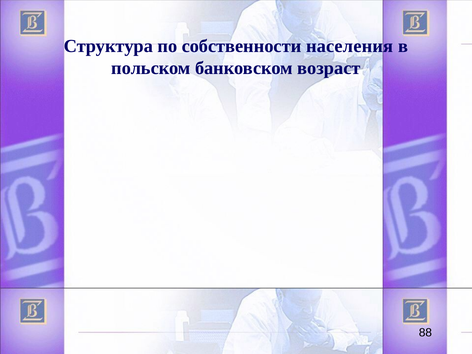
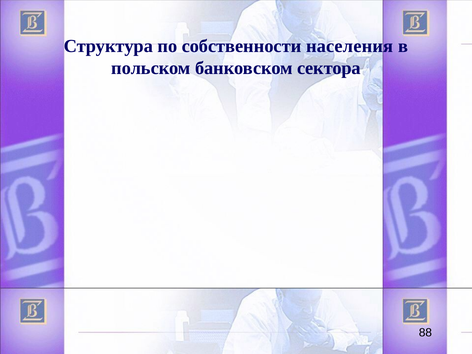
возраст: возраст -> сектора
